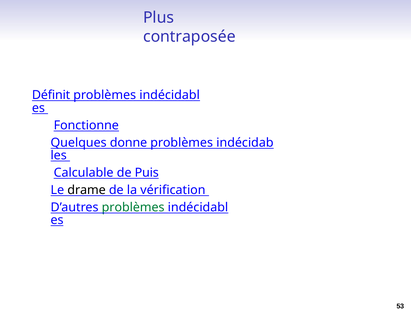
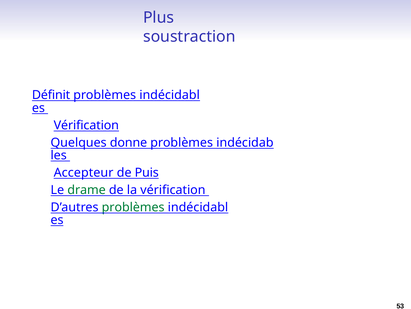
contraposée: contraposée -> soustraction
Fonctionne at (86, 125): Fonctionne -> Vérification
Calculable: Calculable -> Accepteur
drame colour: black -> green
